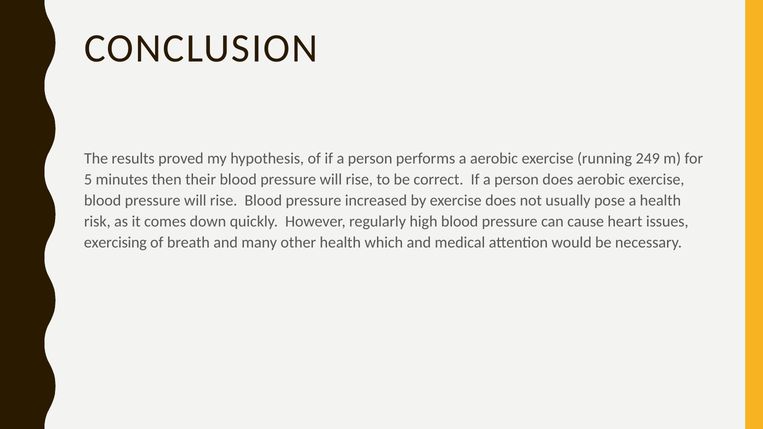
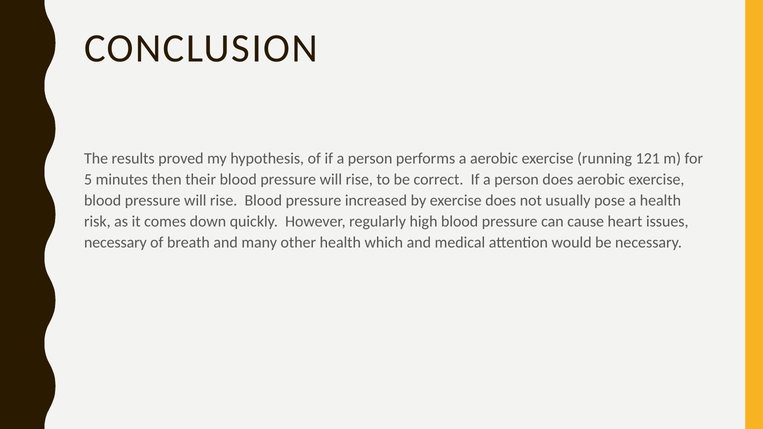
249: 249 -> 121
exercising at (115, 242): exercising -> necessary
